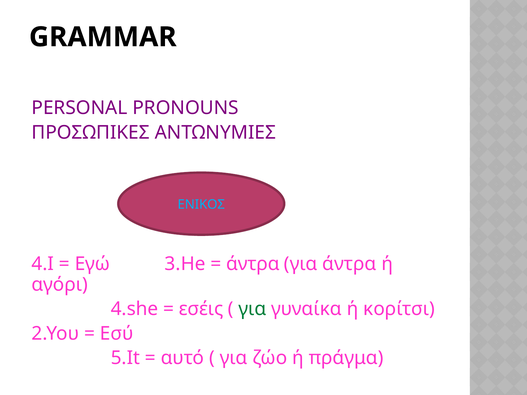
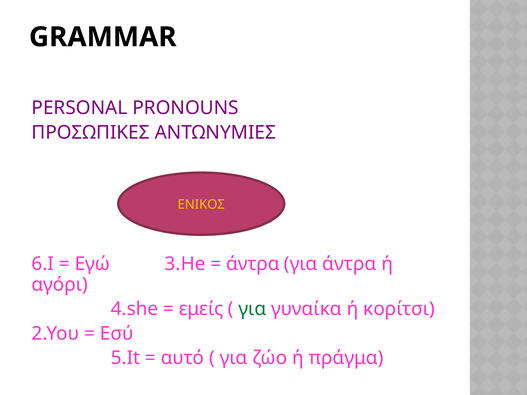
ΕΝΙΚΟΣ colour: light blue -> yellow
4.Ι: 4.Ι -> 6.Ι
εσέις: εσέις -> εμείς
